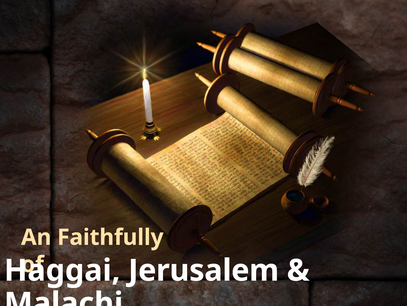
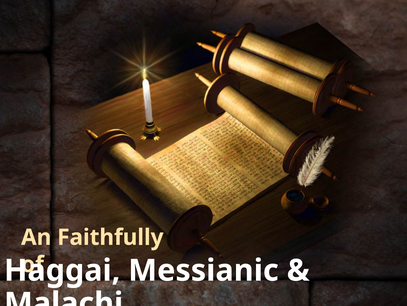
Jerusalem: Jerusalem -> Messianic
